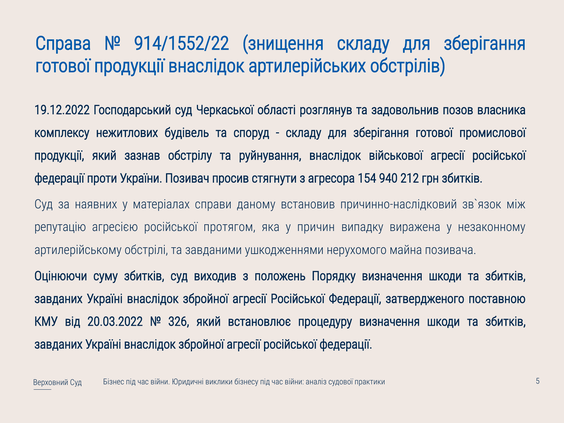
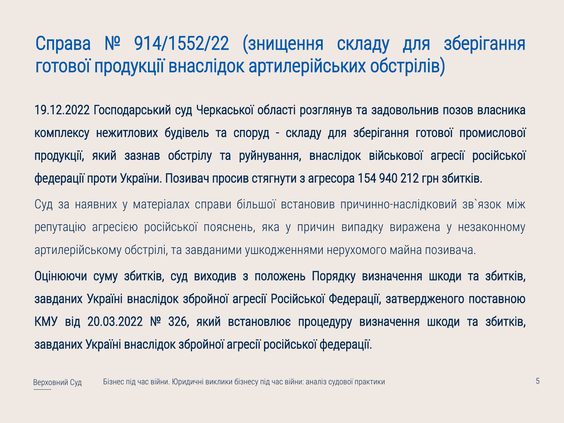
даному: даному -> більшої
протягом: протягом -> пояснень
